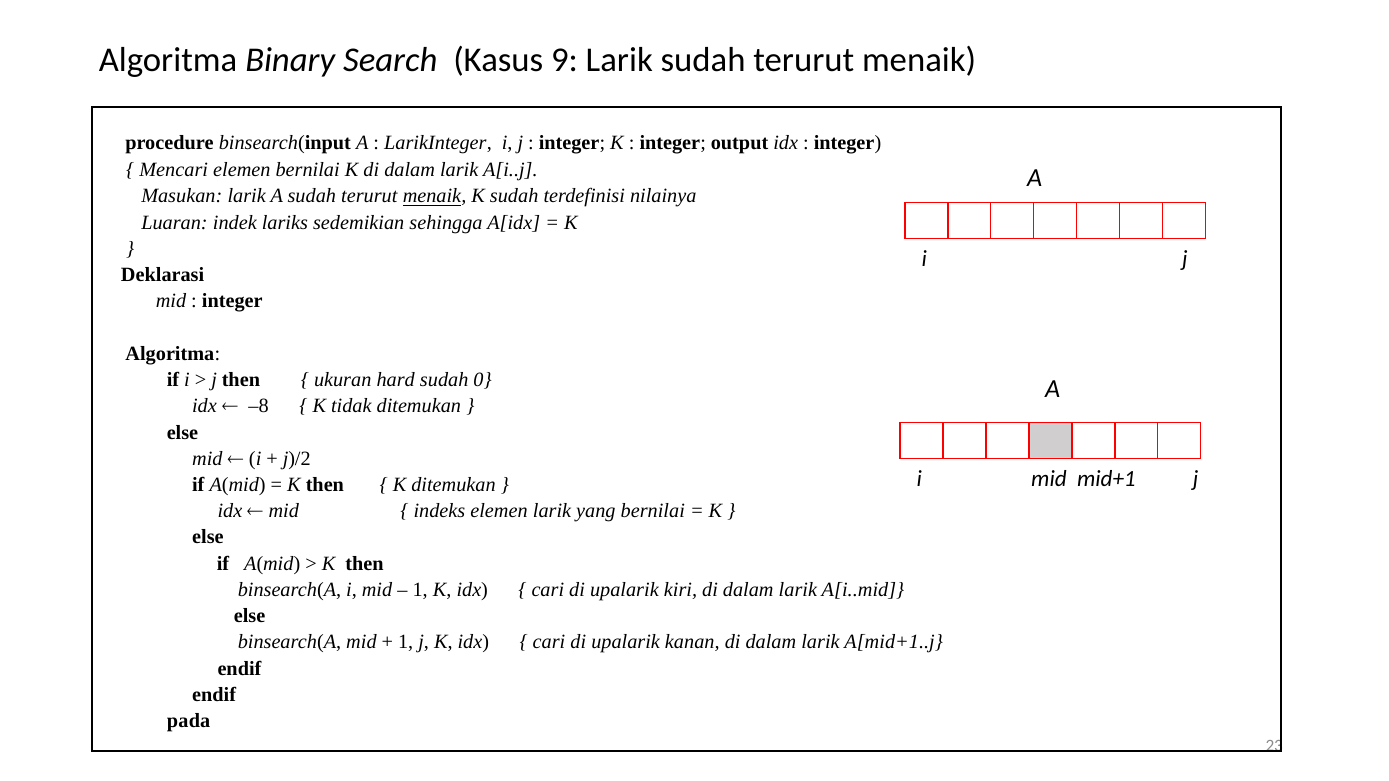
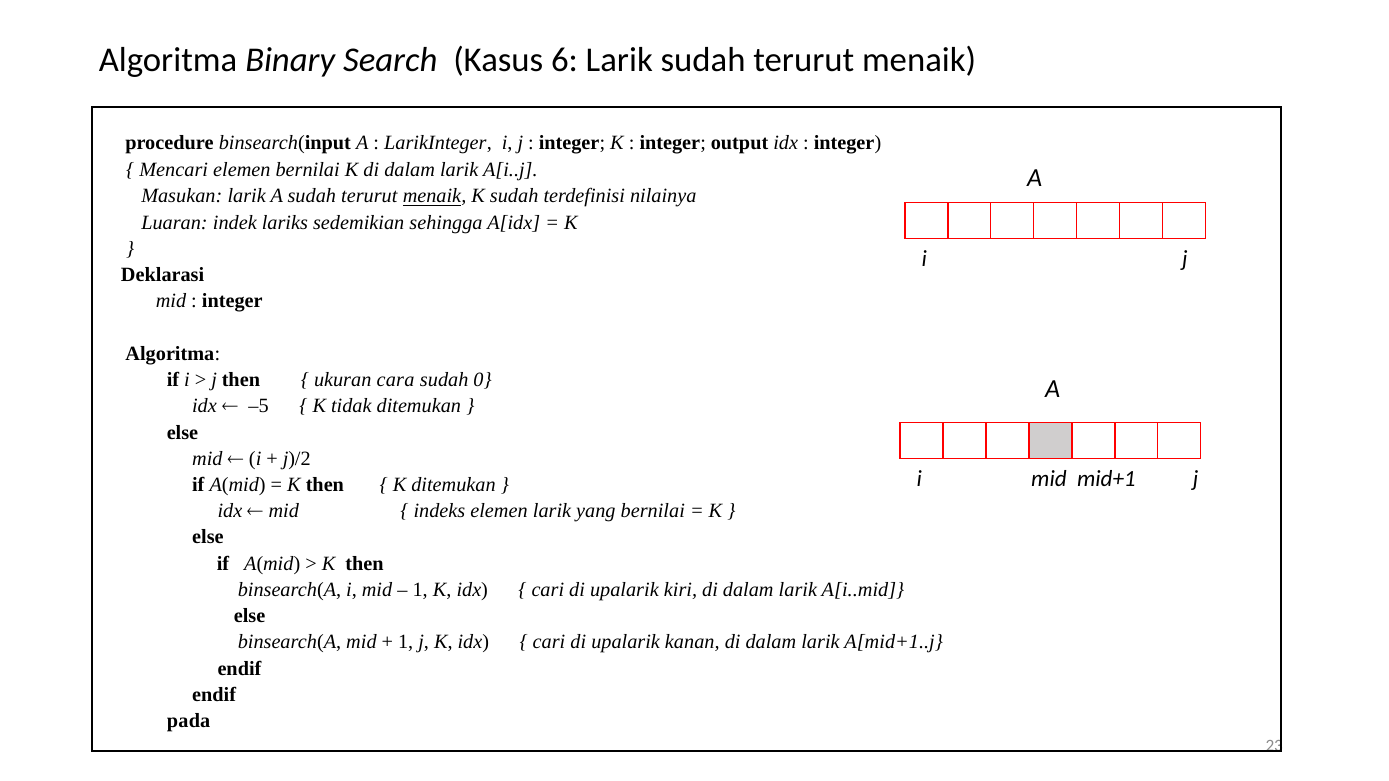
9: 9 -> 6
hard: hard -> cara
–8: –8 -> –5
